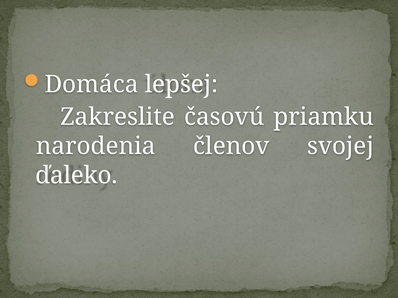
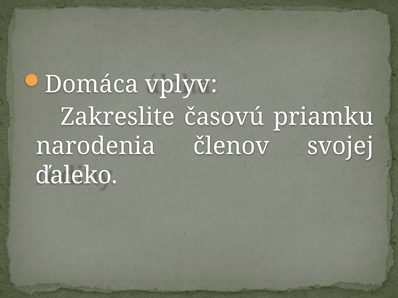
lepšej: lepšej -> vplyv
